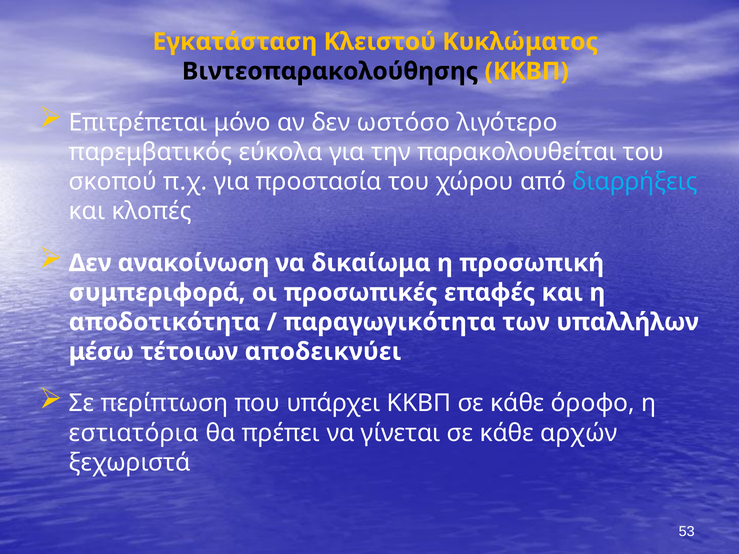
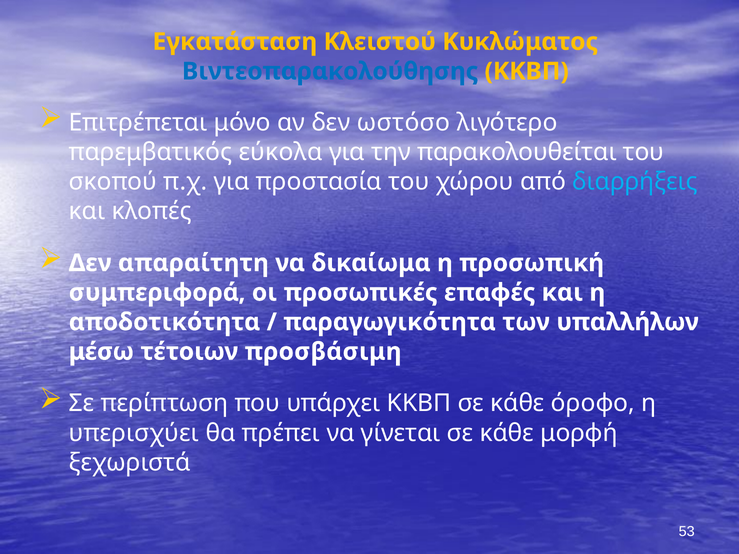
Βιντεοπαρακολούθησης colour: black -> blue
ανακοίνωση: ανακοίνωση -> απαραίτητη
αποδεικνύει: αποδεικνύει -> προσβάσιμη
εστιατόρια: εστιατόρια -> υπερισχύει
αρχών: αρχών -> μορφή
